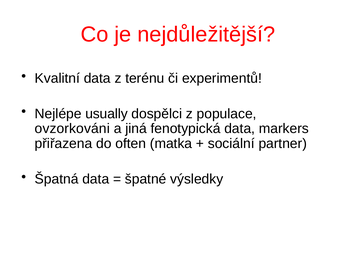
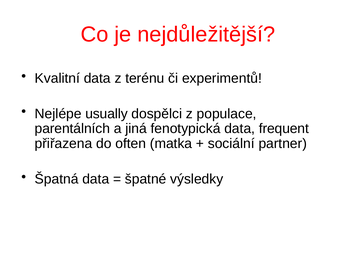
ovzorkováni: ovzorkováni -> parentálních
markers: markers -> frequent
